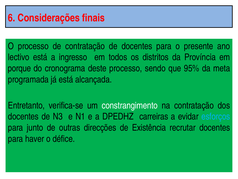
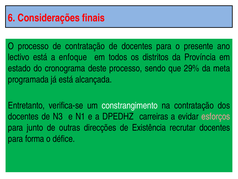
ingresso: ingresso -> enfoque
porque: porque -> estado
95%: 95% -> 29%
esforços colour: light blue -> pink
haver: haver -> forma
